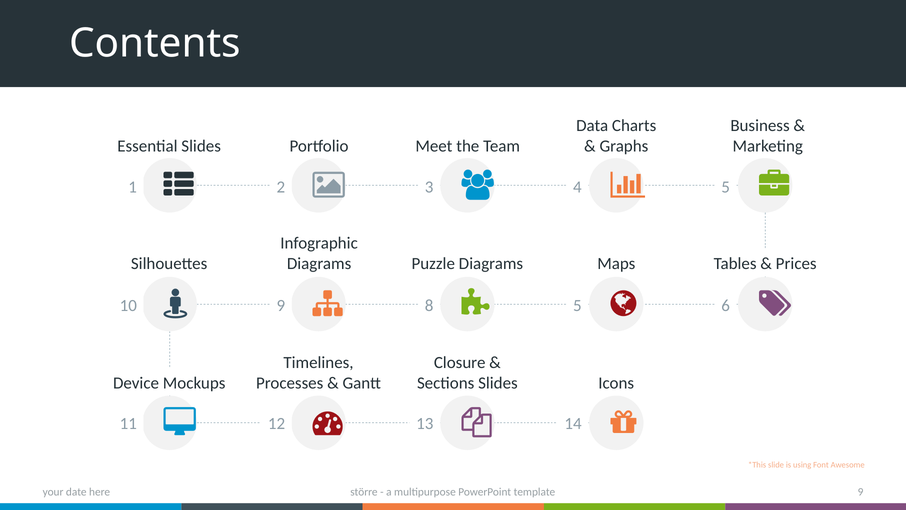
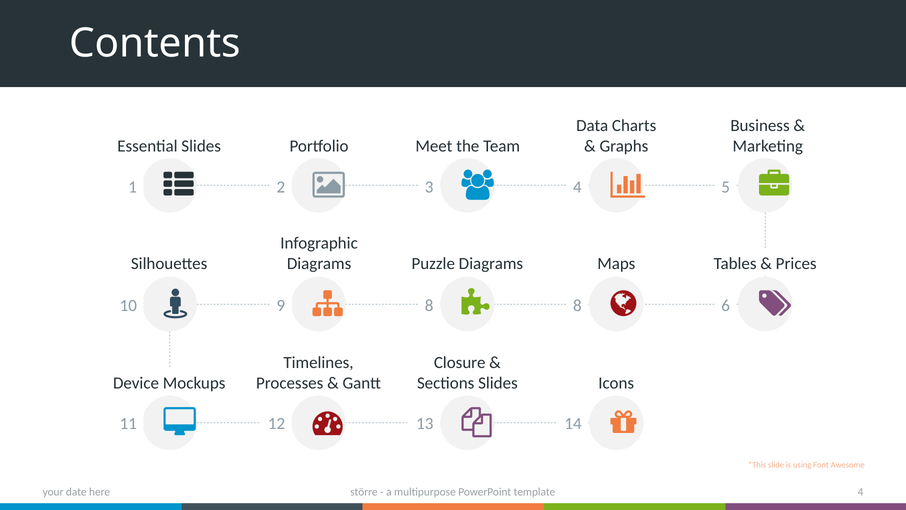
8 5: 5 -> 8
template 9: 9 -> 4
